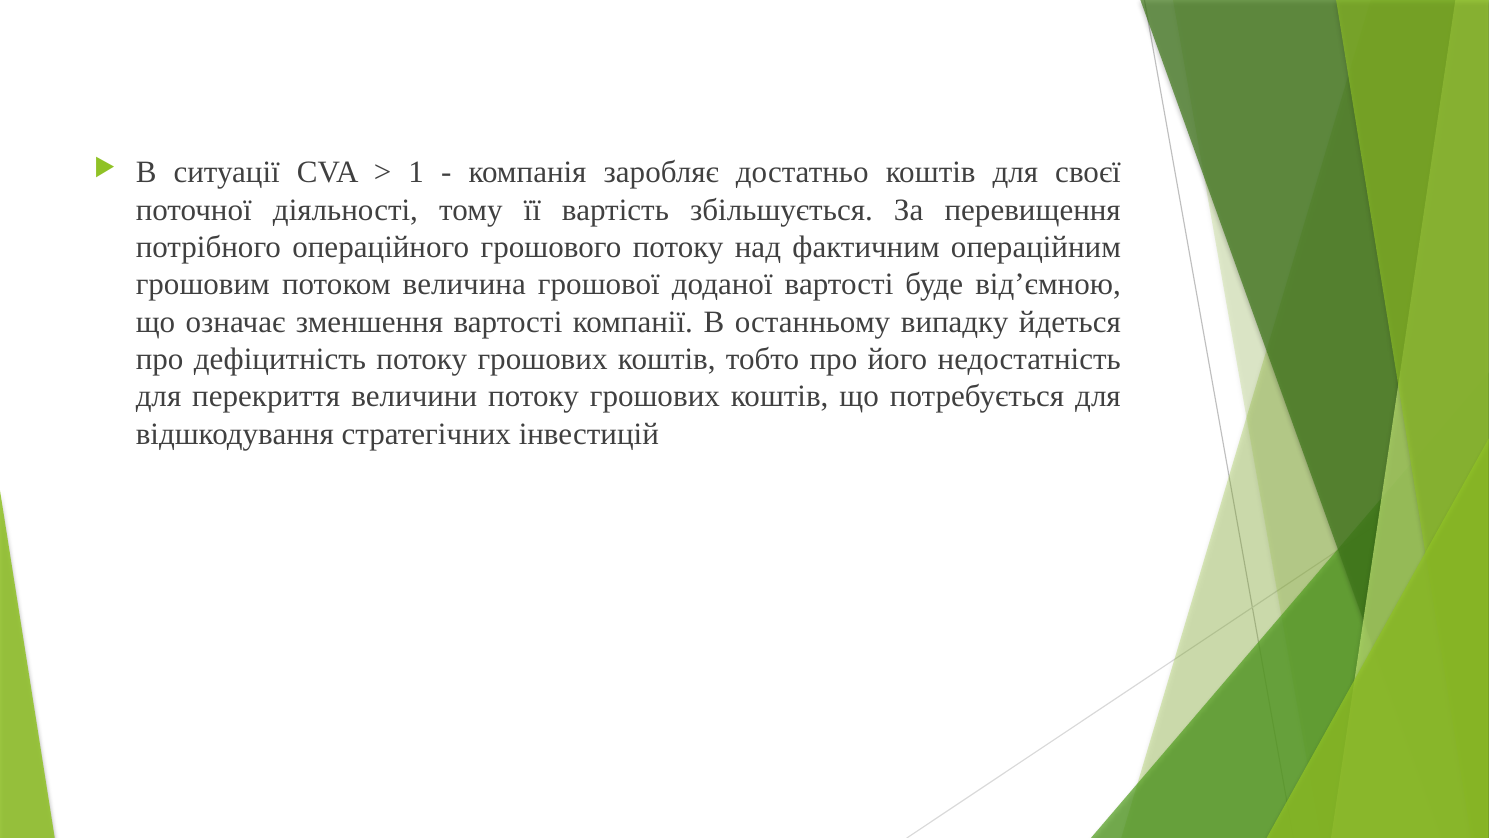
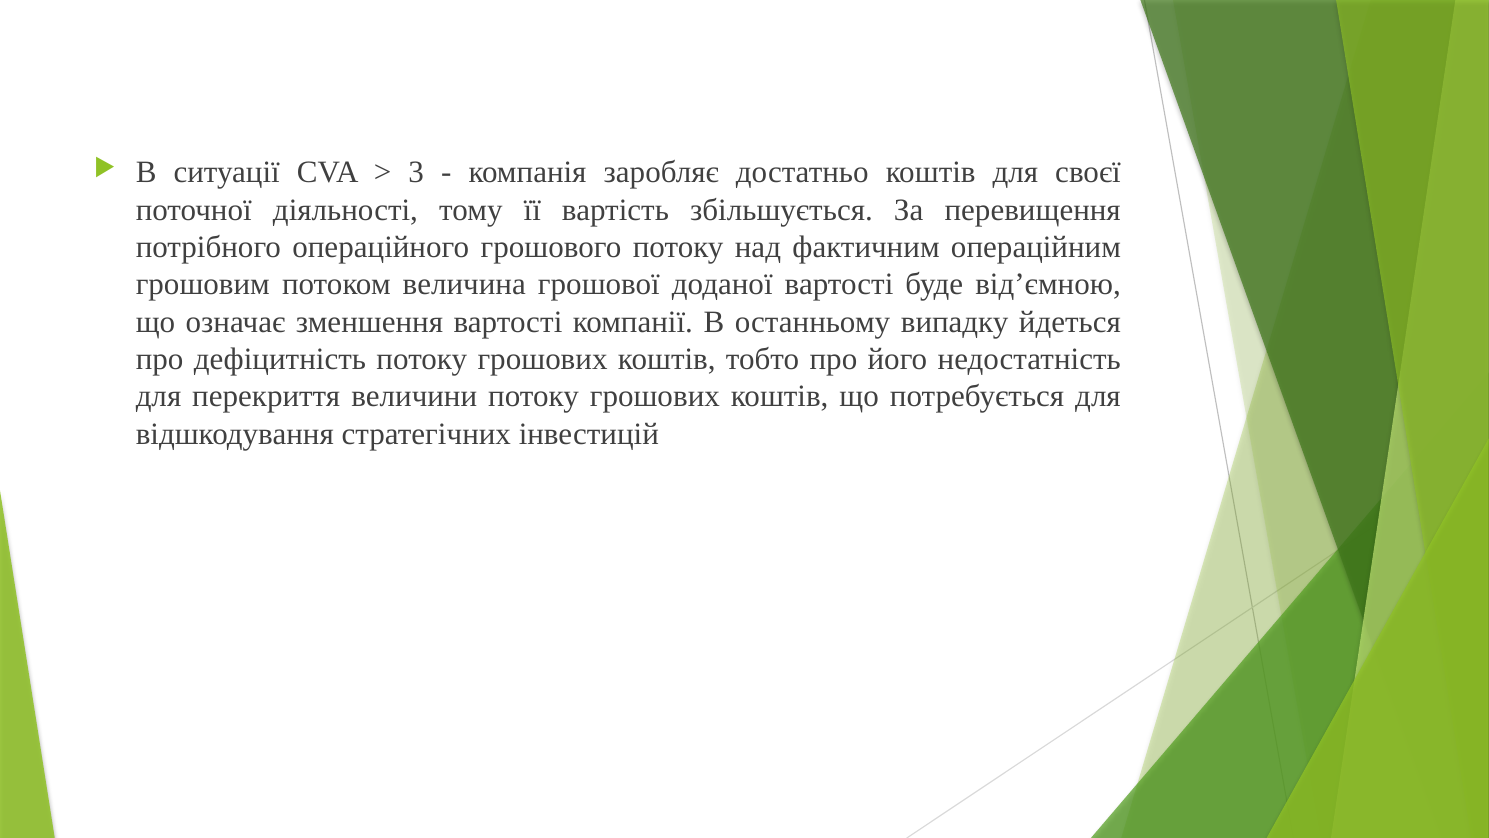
1: 1 -> 3
